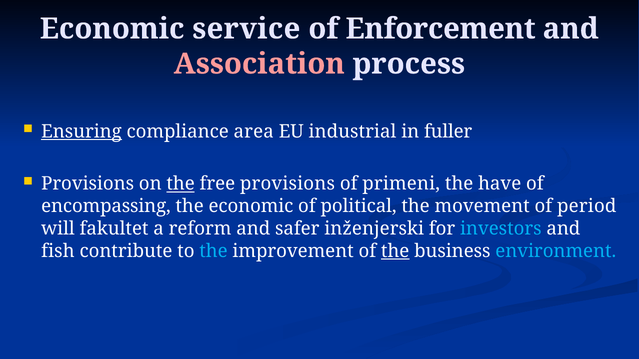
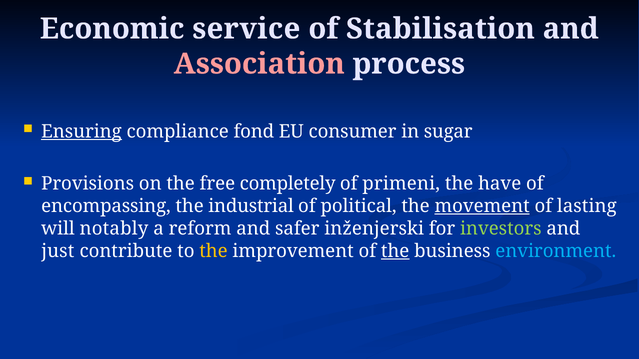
Enforcement: Enforcement -> Stabilisation
area: area -> fond
industrial: industrial -> consumer
fuller: fuller -> sugar
the at (181, 184) underline: present -> none
free provisions: provisions -> completely
the economic: economic -> industrial
movement underline: none -> present
period: period -> lasting
fakultet: fakultet -> notably
investors colour: light blue -> light green
fish: fish -> just
the at (213, 251) colour: light blue -> yellow
